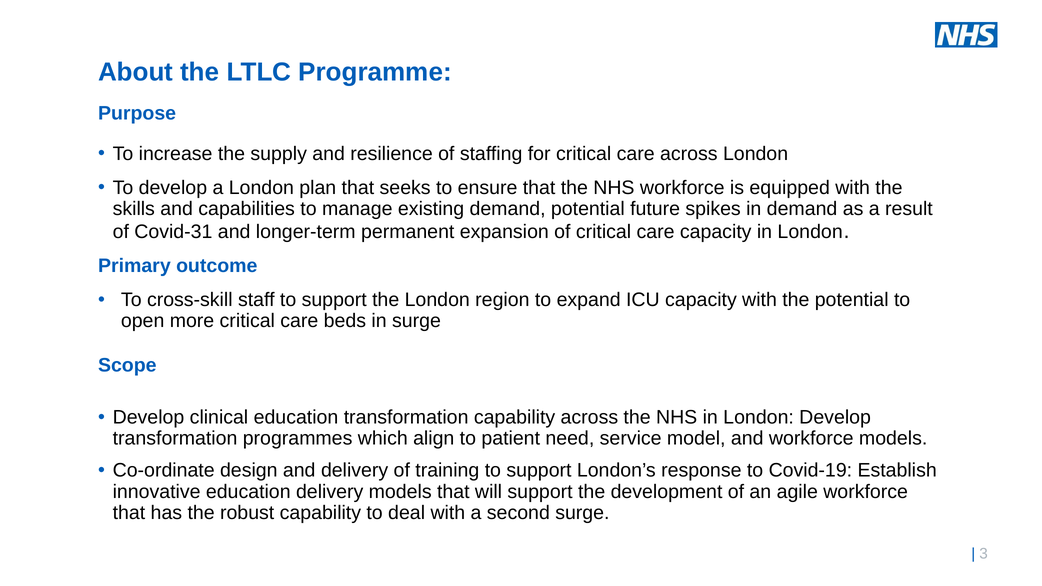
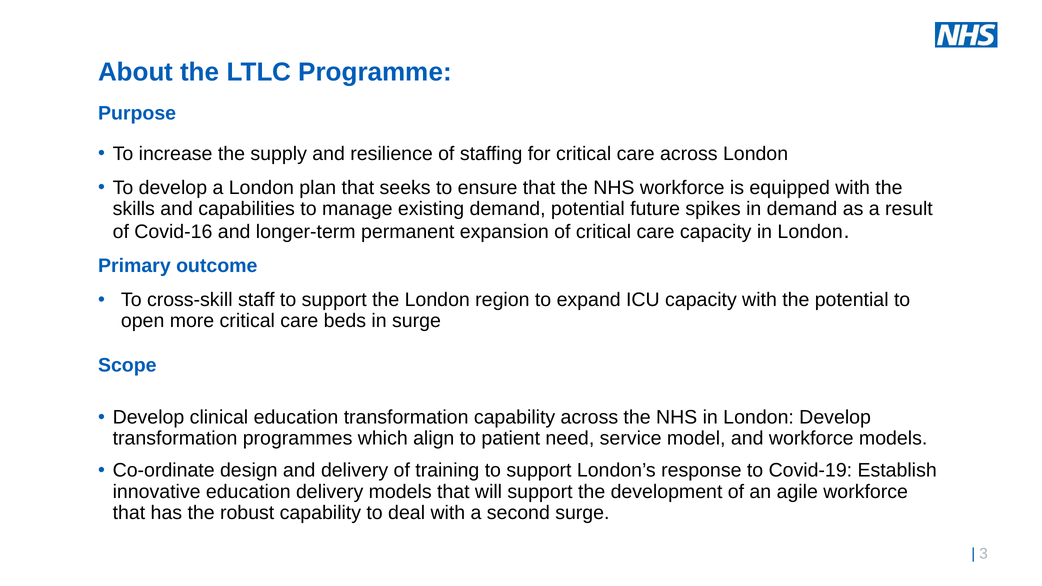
Covid-31: Covid-31 -> Covid-16
